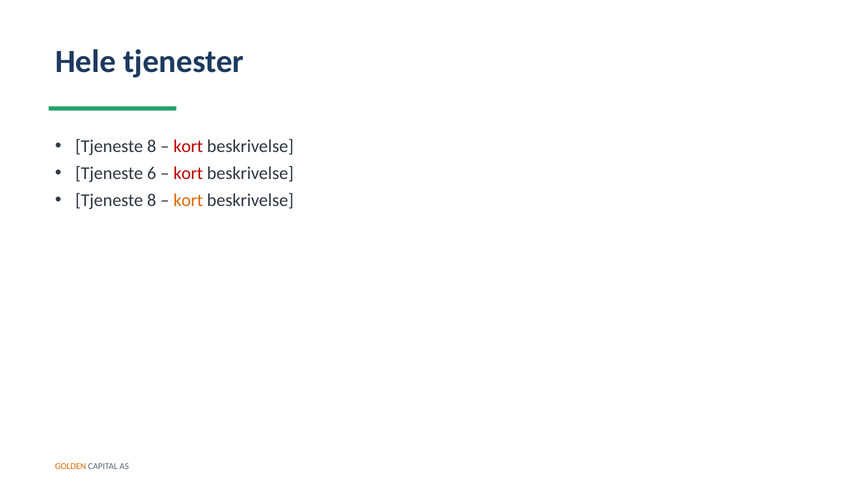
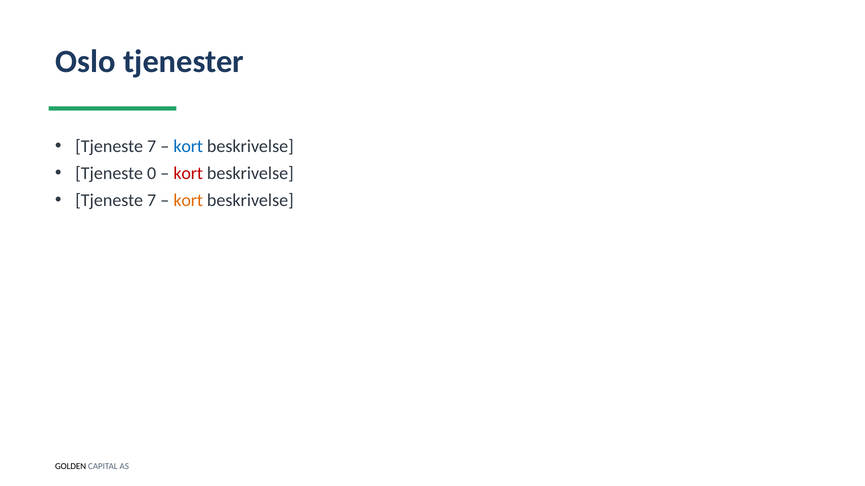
Hele: Hele -> Oslo
8 at (152, 147): 8 -> 7
kort at (188, 147) colour: red -> blue
6: 6 -> 0
8 at (152, 201): 8 -> 7
GOLDEN colour: orange -> black
